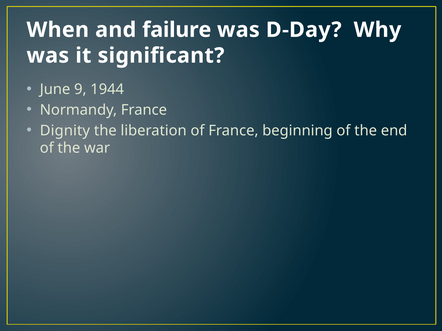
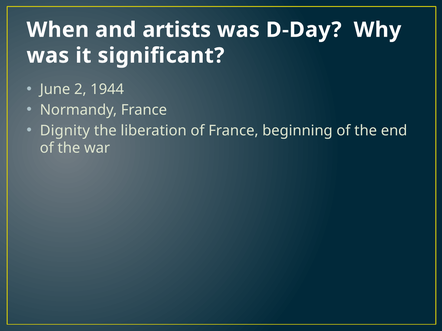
failure: failure -> artists
9: 9 -> 2
